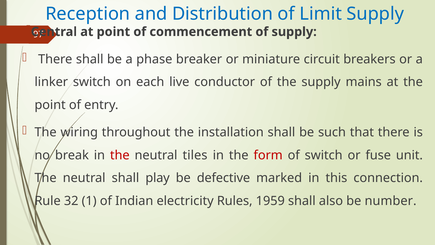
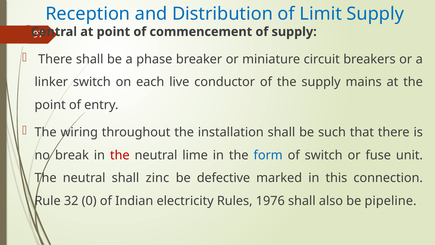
tiles: tiles -> lime
form colour: red -> blue
play: play -> zinc
1: 1 -> 0
1959: 1959 -> 1976
number: number -> pipeline
